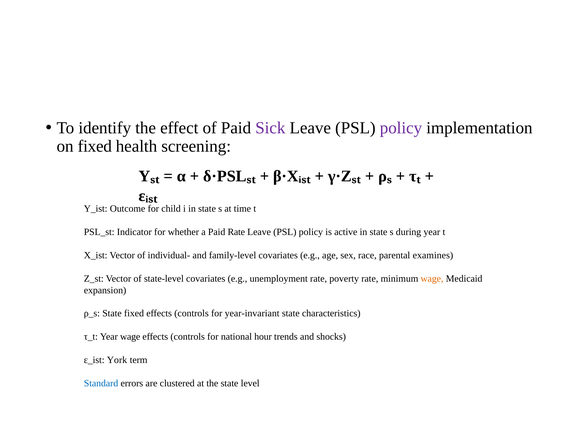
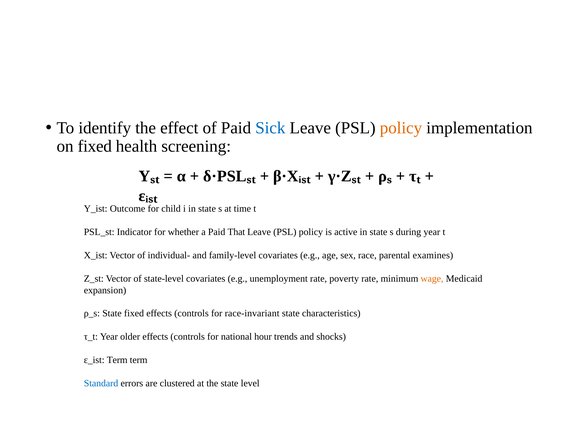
Sick colour: purple -> blue
policy at (401, 128) colour: purple -> orange
Paid Rate: Rate -> That
year-invariant: year-invariant -> race-invariant
Year wage: wage -> older
ε_ist York: York -> Term
